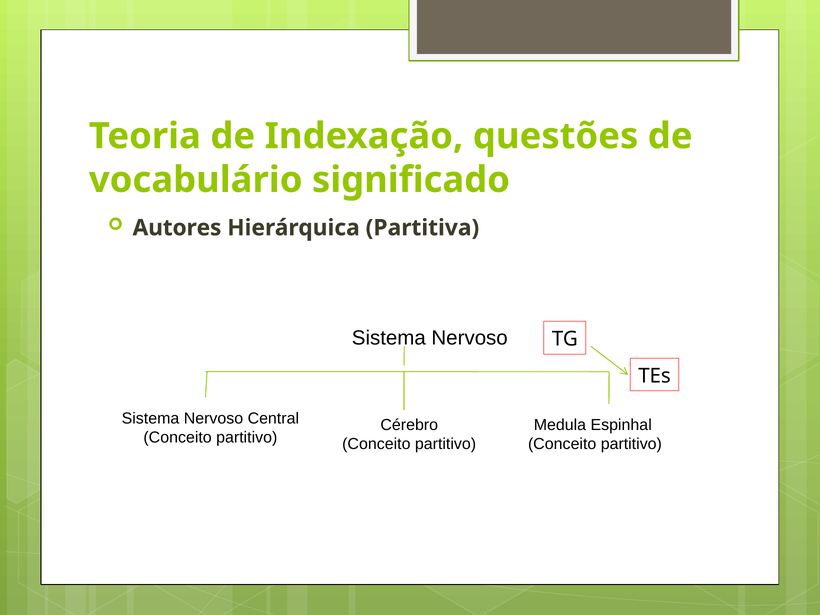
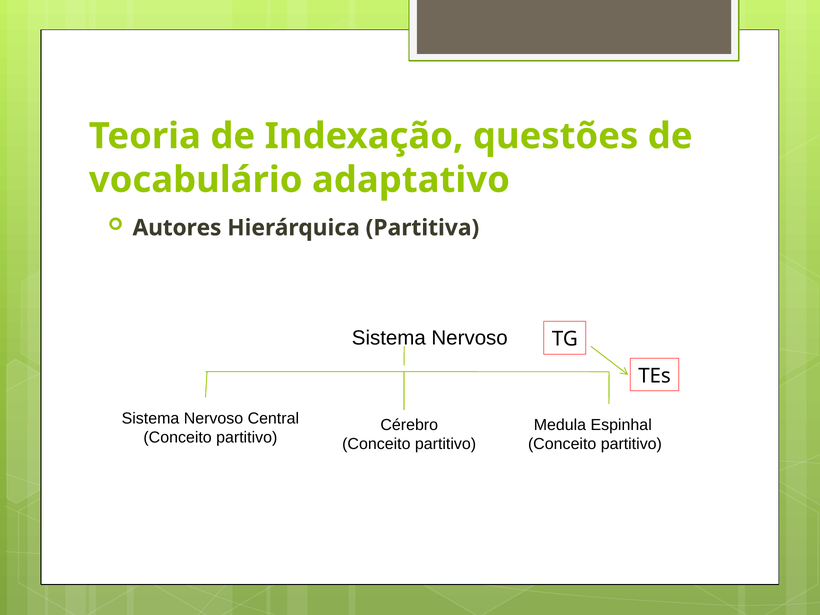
significado: significado -> adaptativo
